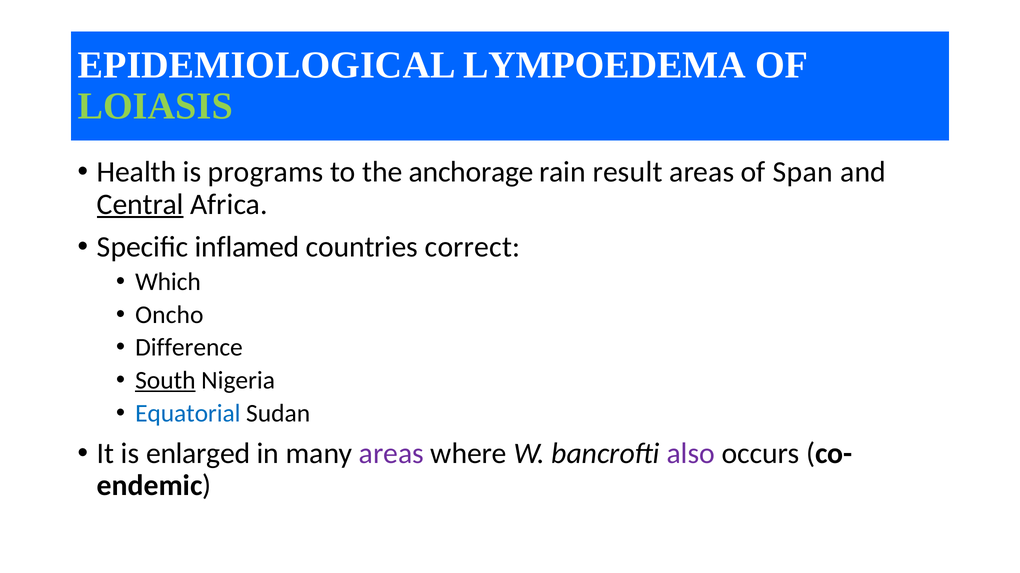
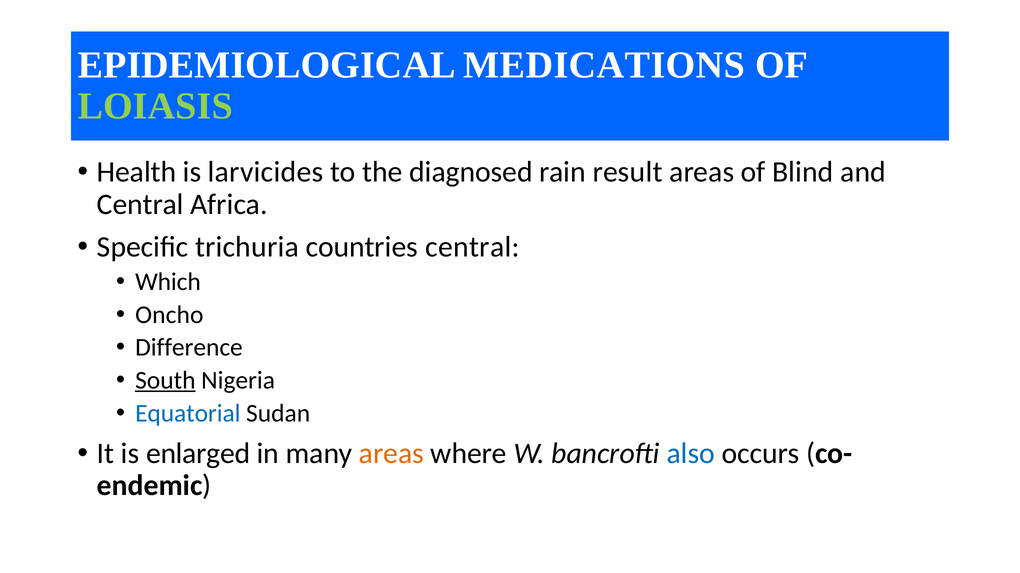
LYMPOEDEMA: LYMPOEDEMA -> MEDICATIONS
programs: programs -> larvicides
anchorage: anchorage -> diagnosed
Span: Span -> Blind
Central at (140, 204) underline: present -> none
inflamed: inflamed -> trichuria
countries correct: correct -> central
areas at (391, 454) colour: purple -> orange
also colour: purple -> blue
